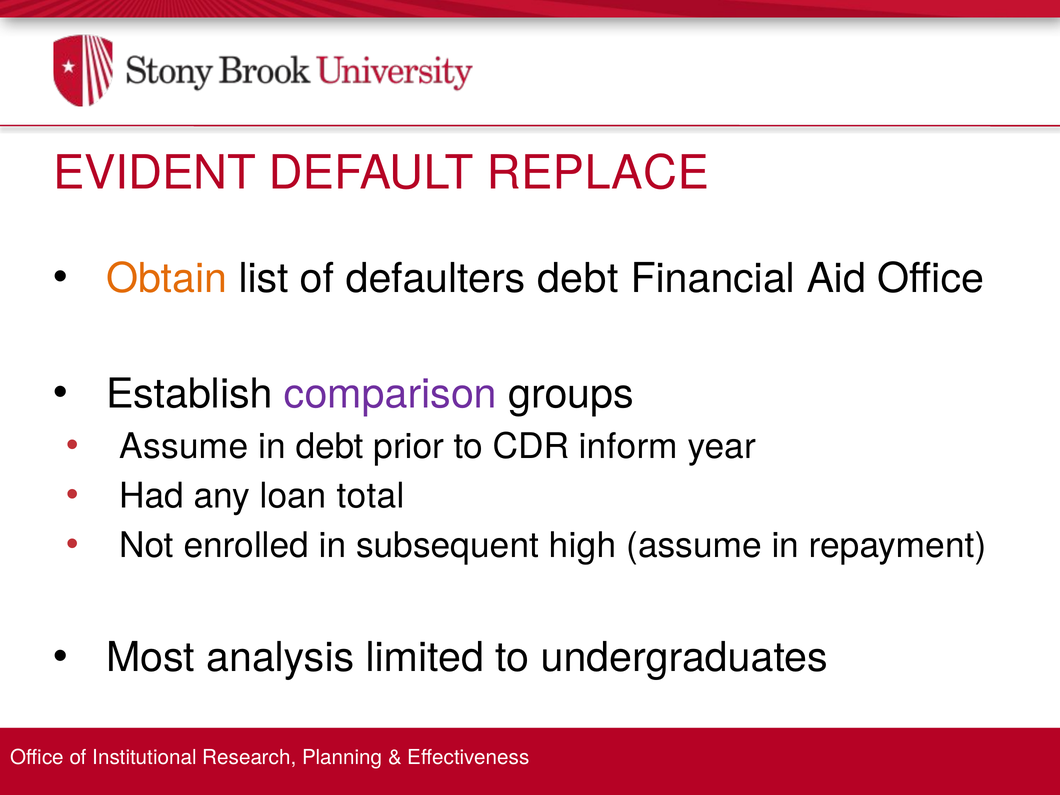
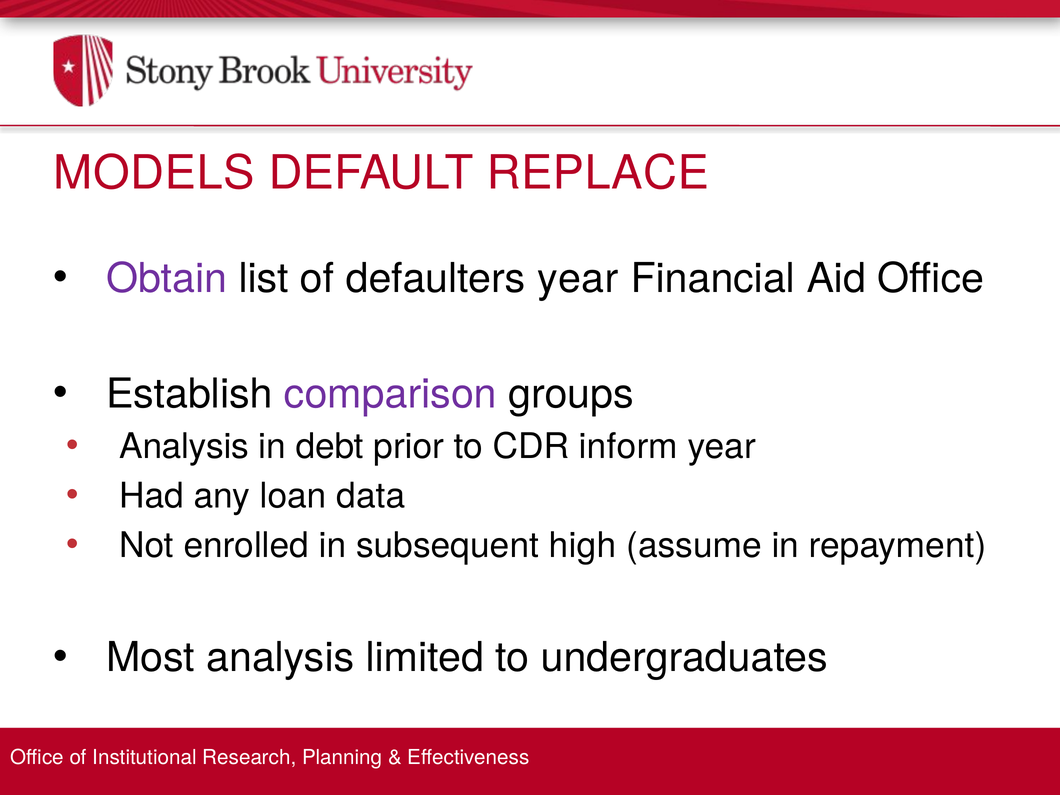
EVIDENT: EVIDENT -> MODELS
Obtain colour: orange -> purple
defaulters debt: debt -> year
Assume at (184, 447): Assume -> Analysis
total: total -> data
